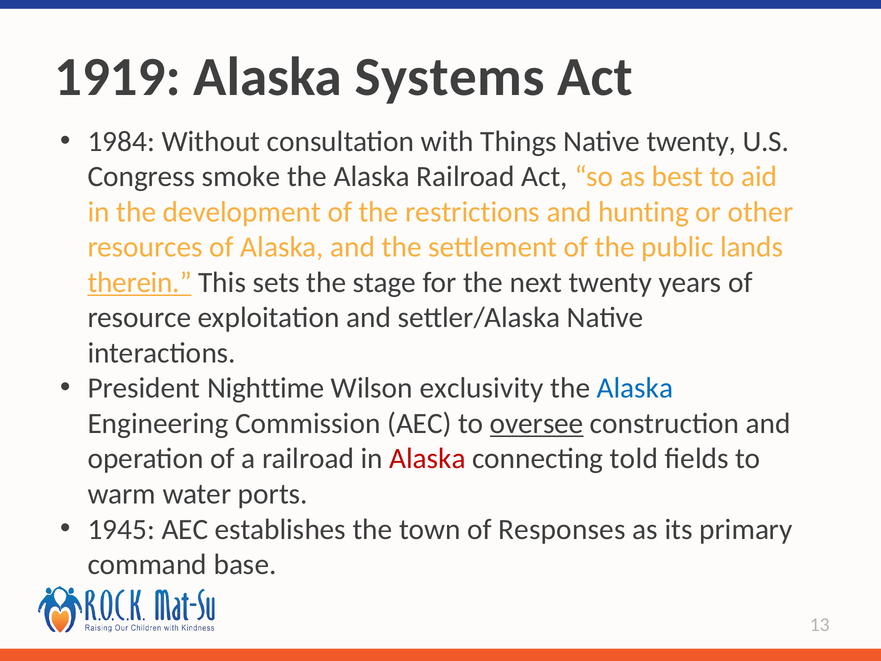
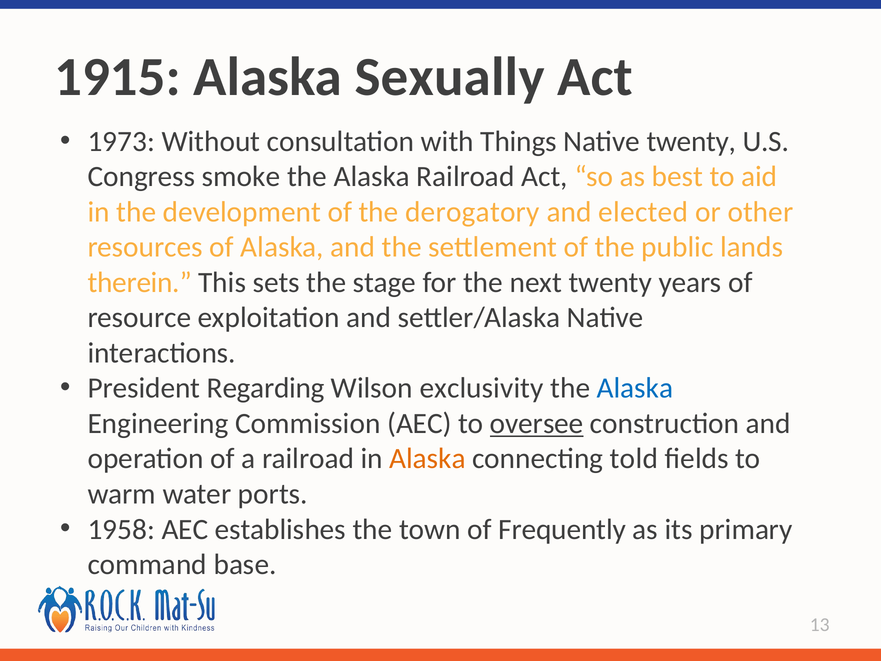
1919: 1919 -> 1915
Systems: Systems -> Sexually
1984: 1984 -> 1973
restrictions: restrictions -> derogatory
hunting: hunting -> elected
therein underline: present -> none
Nighttime: Nighttime -> Regarding
Alaska at (428, 459) colour: red -> orange
1945: 1945 -> 1958
Responses: Responses -> Frequently
